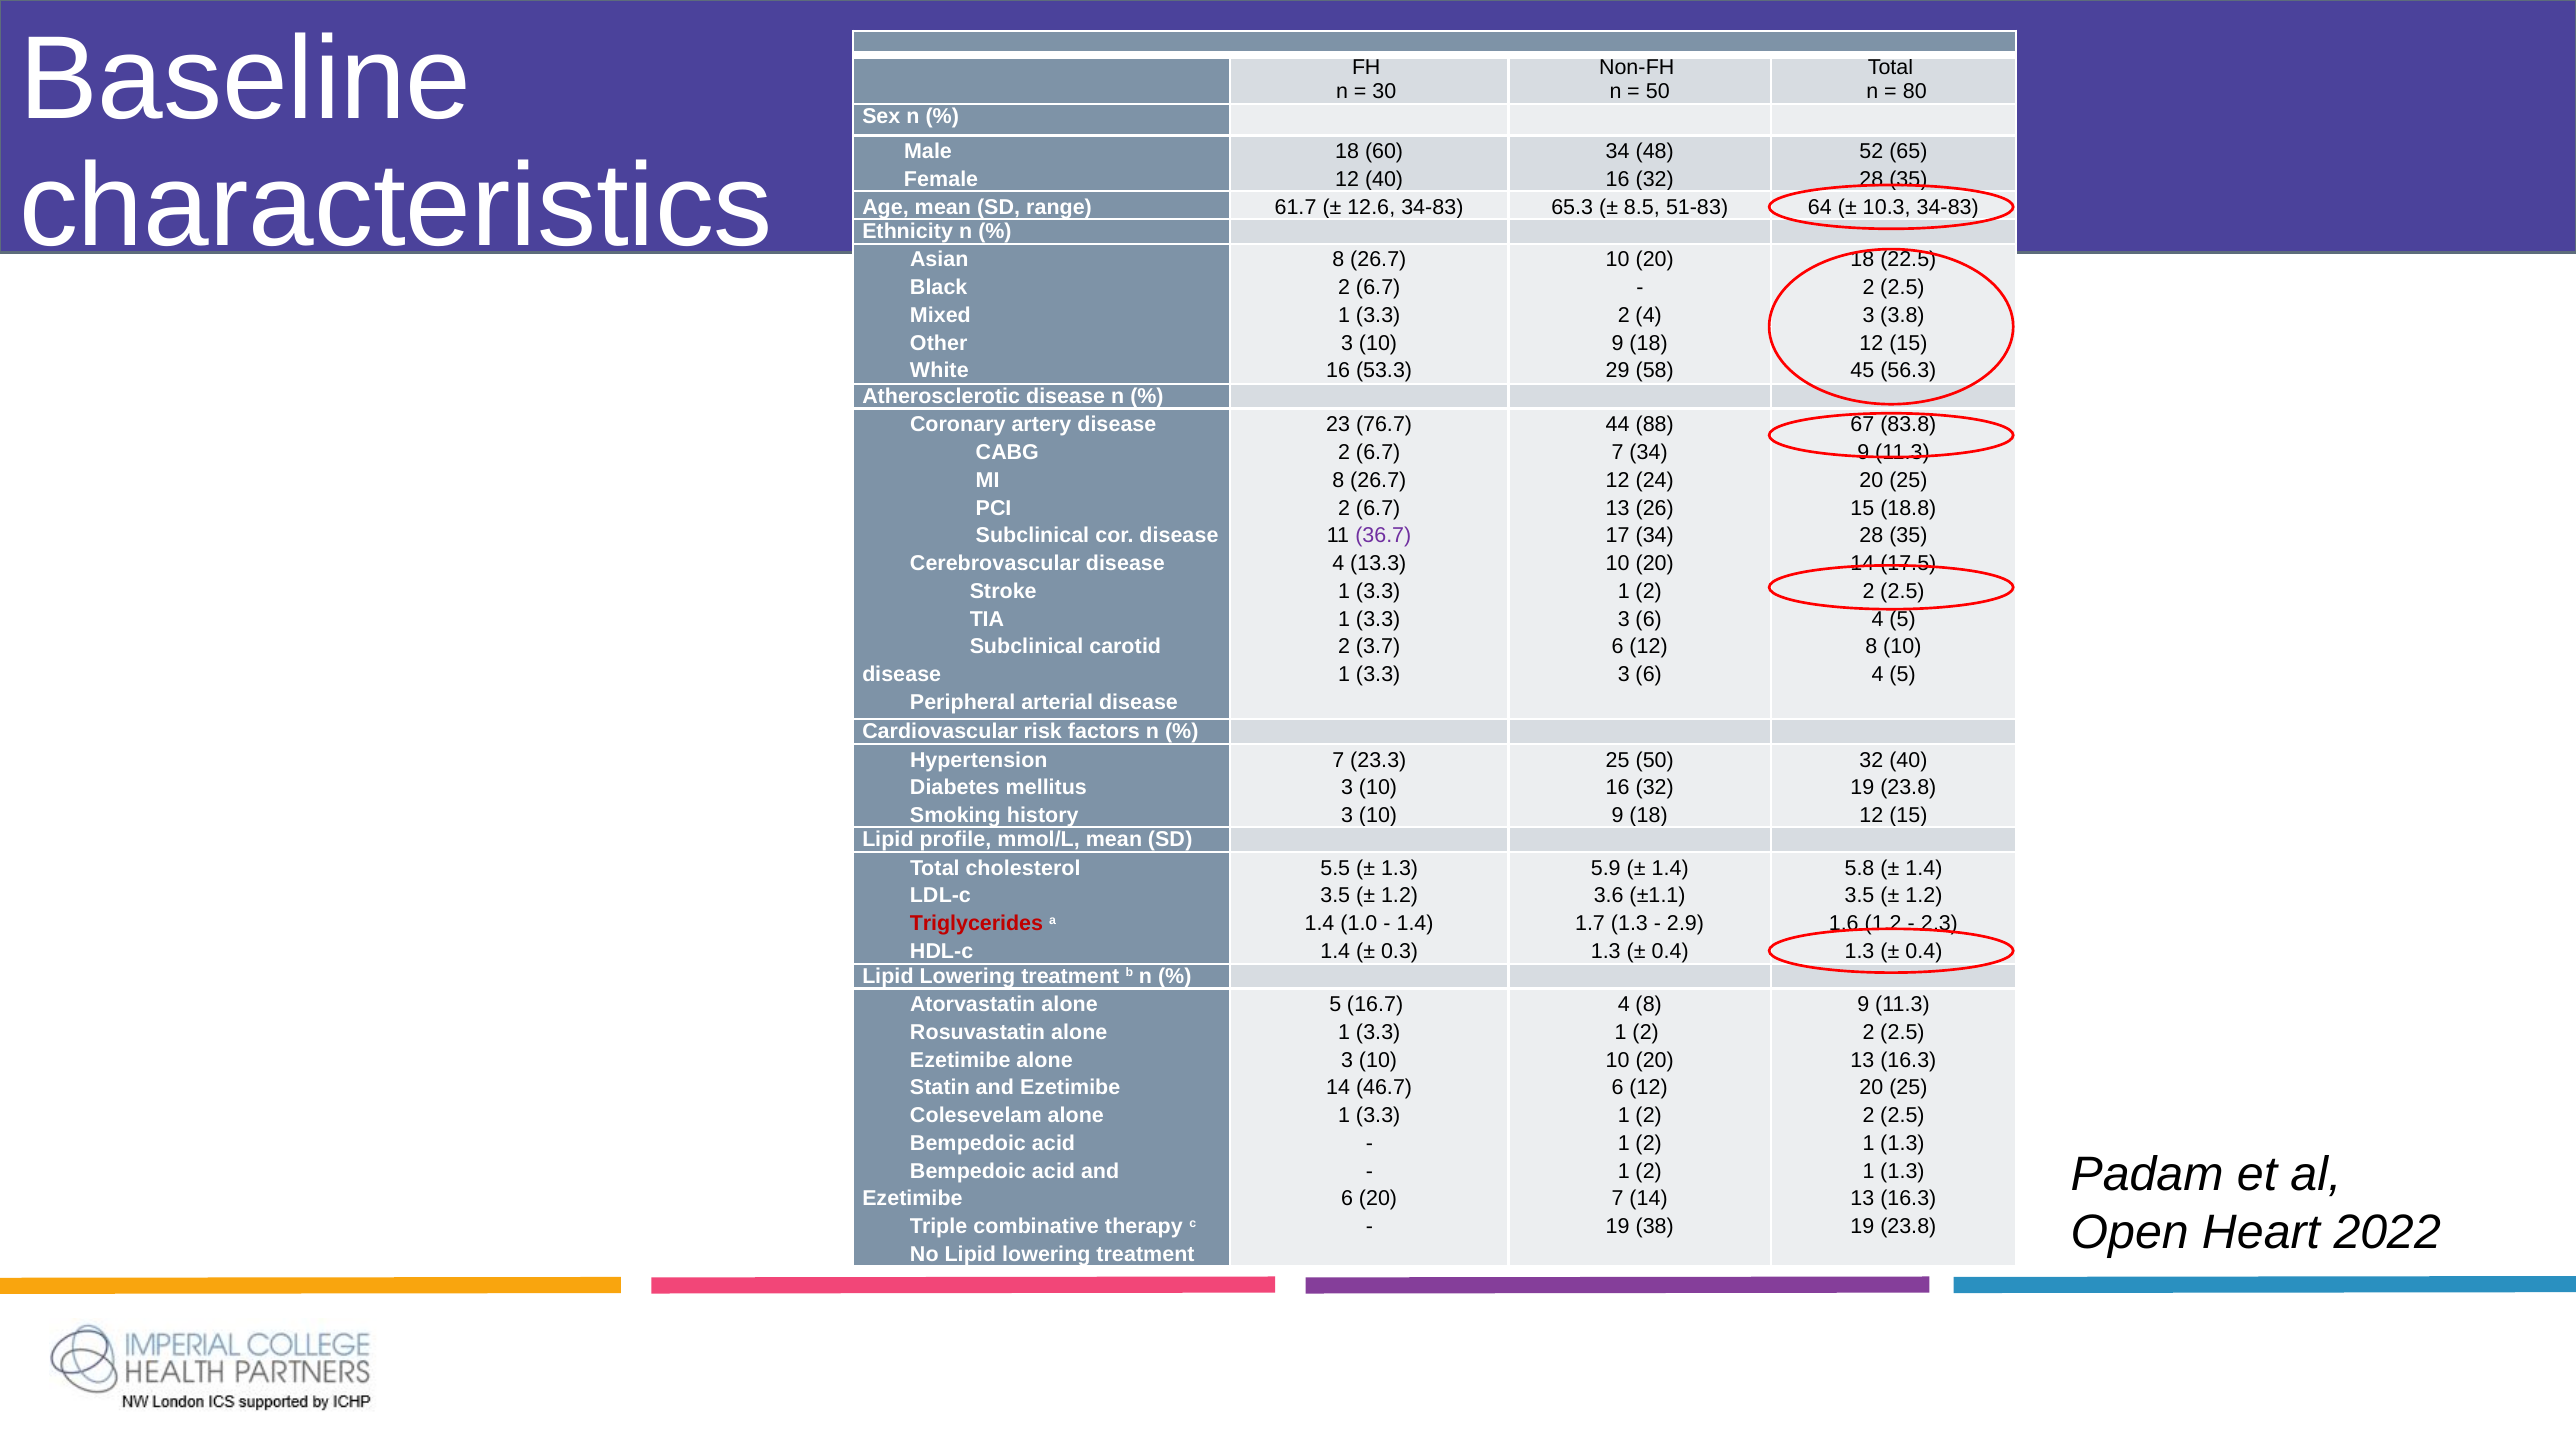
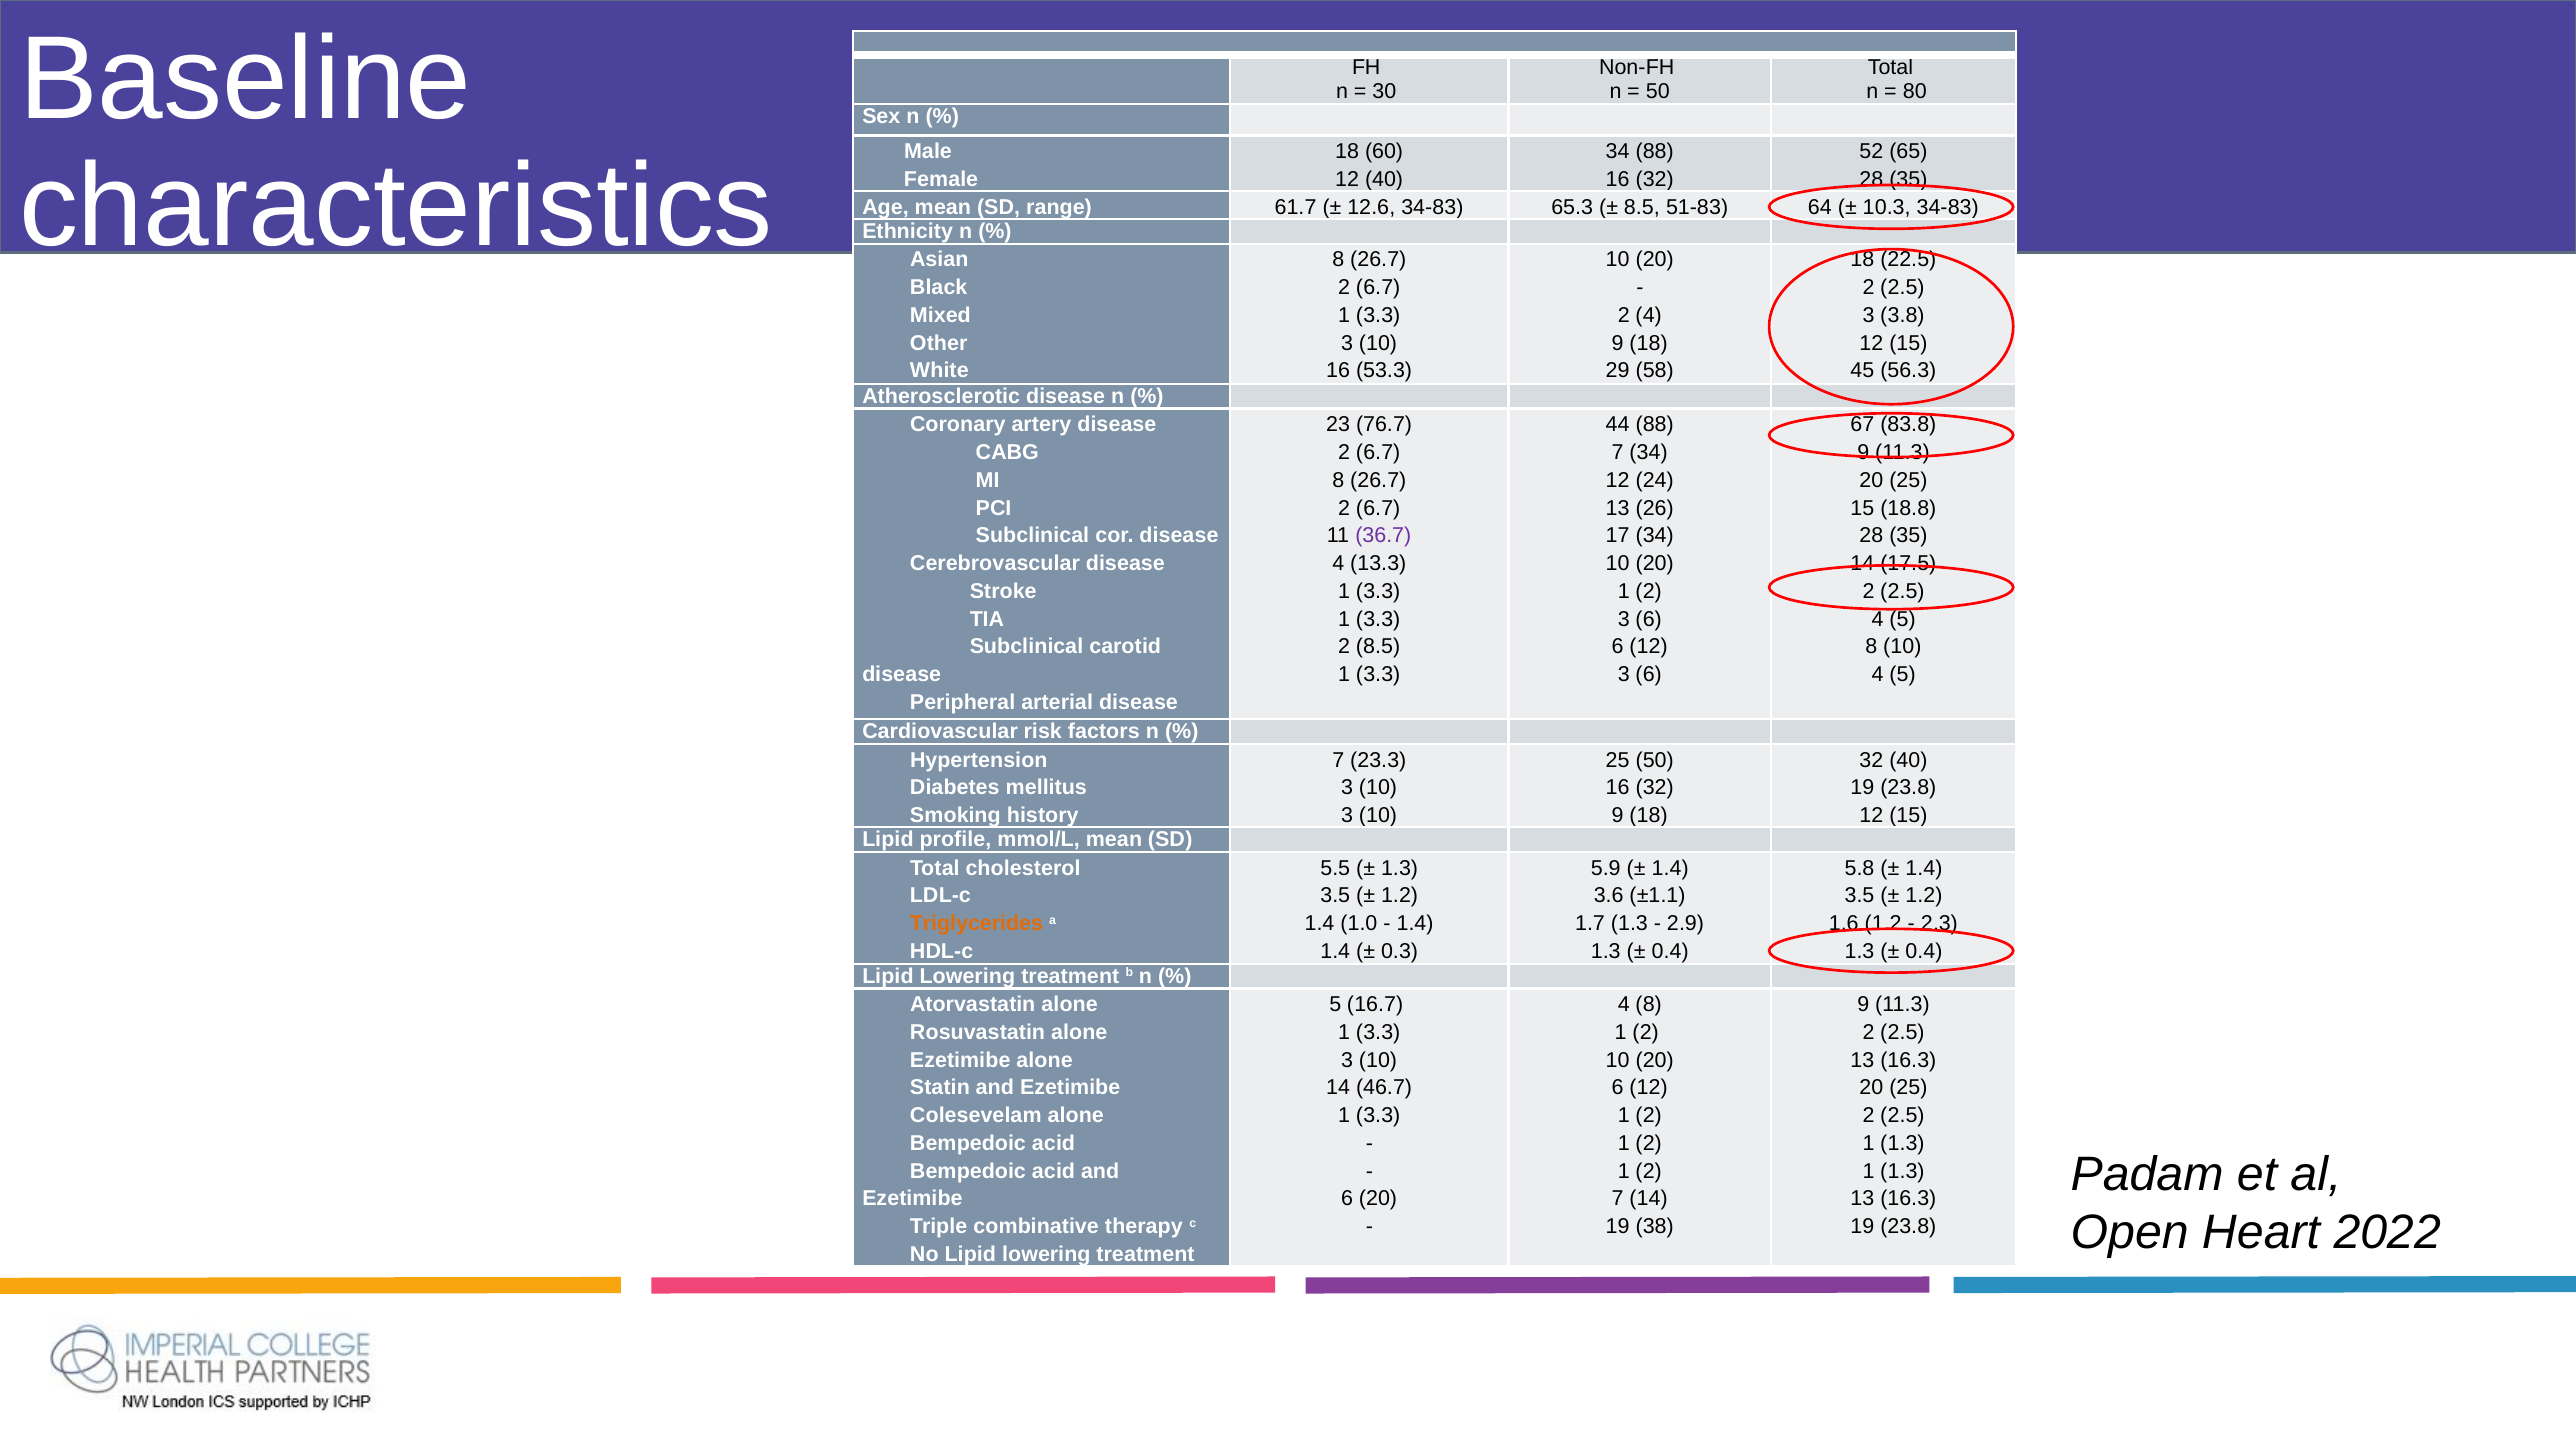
34 48: 48 -> 88
2 3.7: 3.7 -> 8.5
Triglycerides colour: red -> orange
